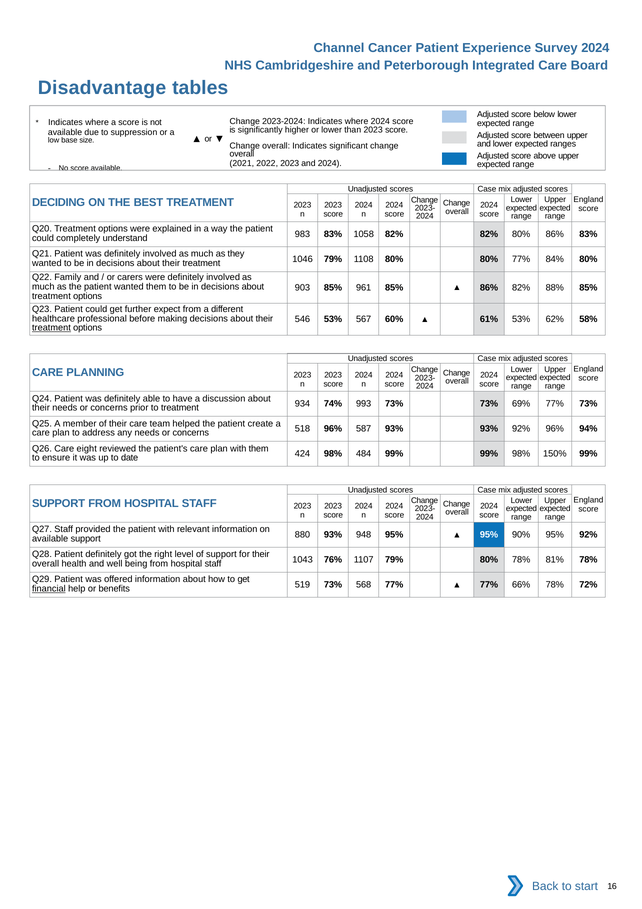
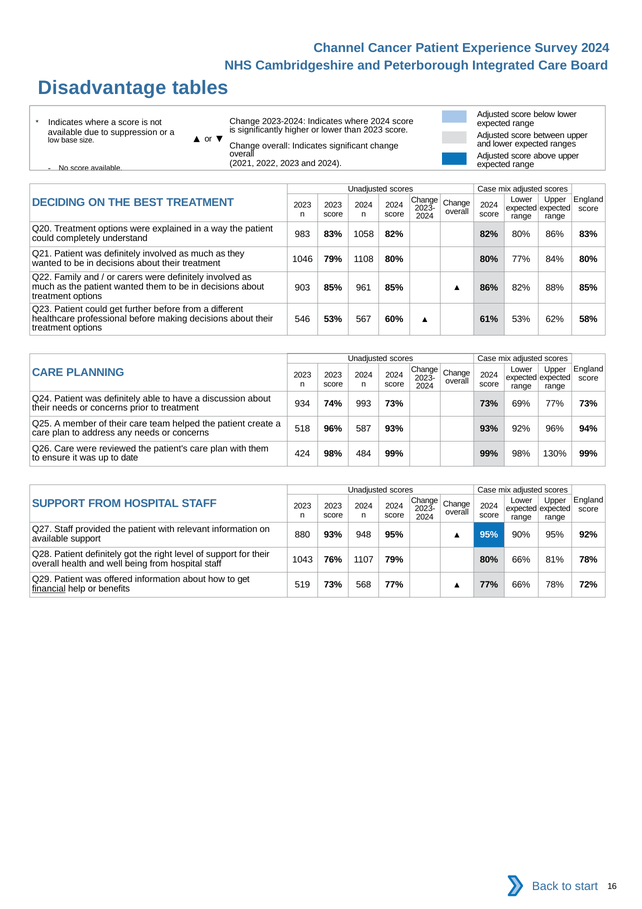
further expect: expect -> before
treatment at (51, 328) underline: present -> none
Care eight: eight -> were
150%: 150% -> 130%
80% 78%: 78% -> 66%
